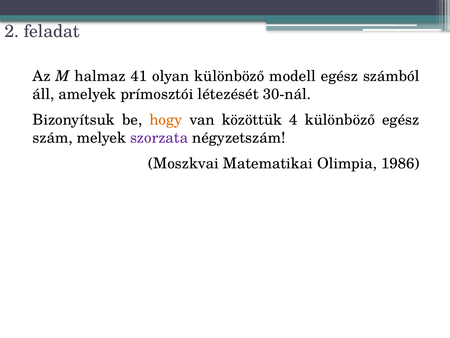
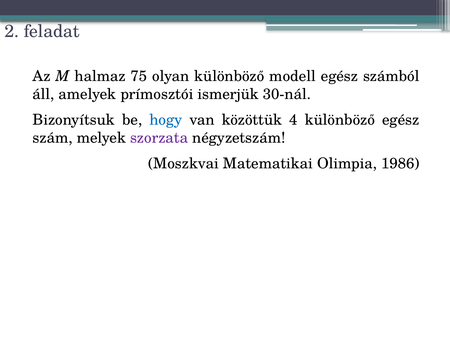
41: 41 -> 75
létezését: létezését -> ismerjük
hogy colour: orange -> blue
